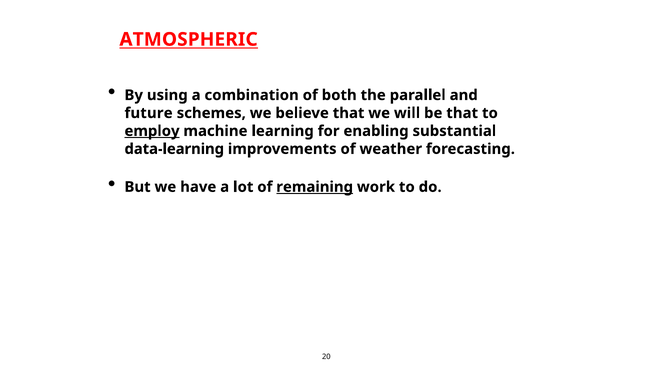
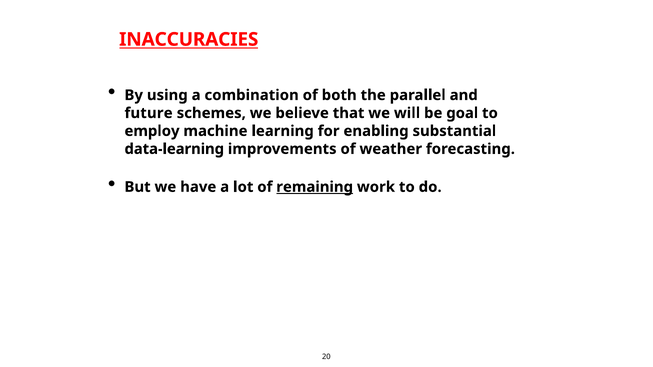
ATMOSPHERIC: ATMOSPHERIC -> INACCURACIES
be that: that -> goal
employ underline: present -> none
